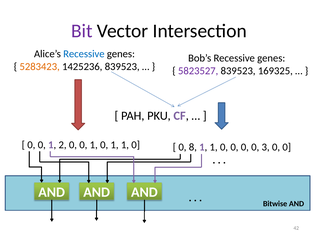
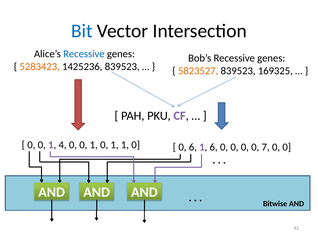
Bit colour: purple -> blue
5823527 colour: purple -> orange
2: 2 -> 4
0 8: 8 -> 6
1 at (214, 147): 1 -> 6
3: 3 -> 7
